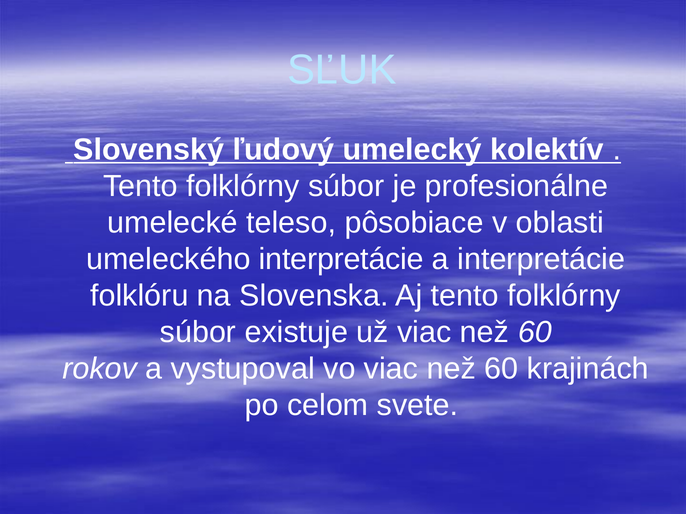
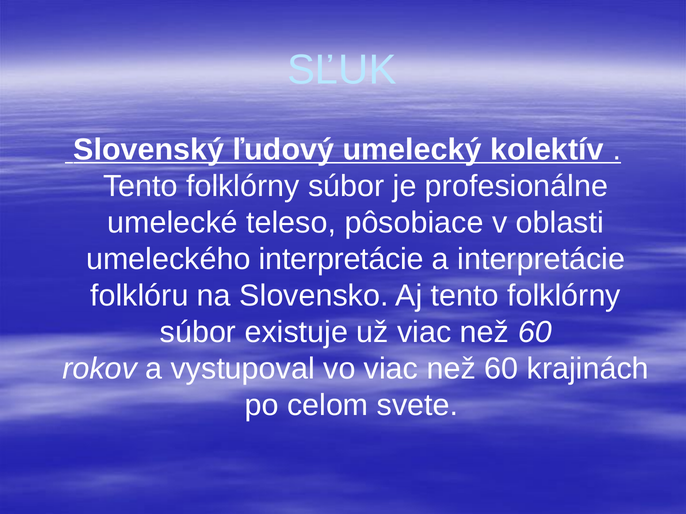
Slovenska: Slovenska -> Slovensko
